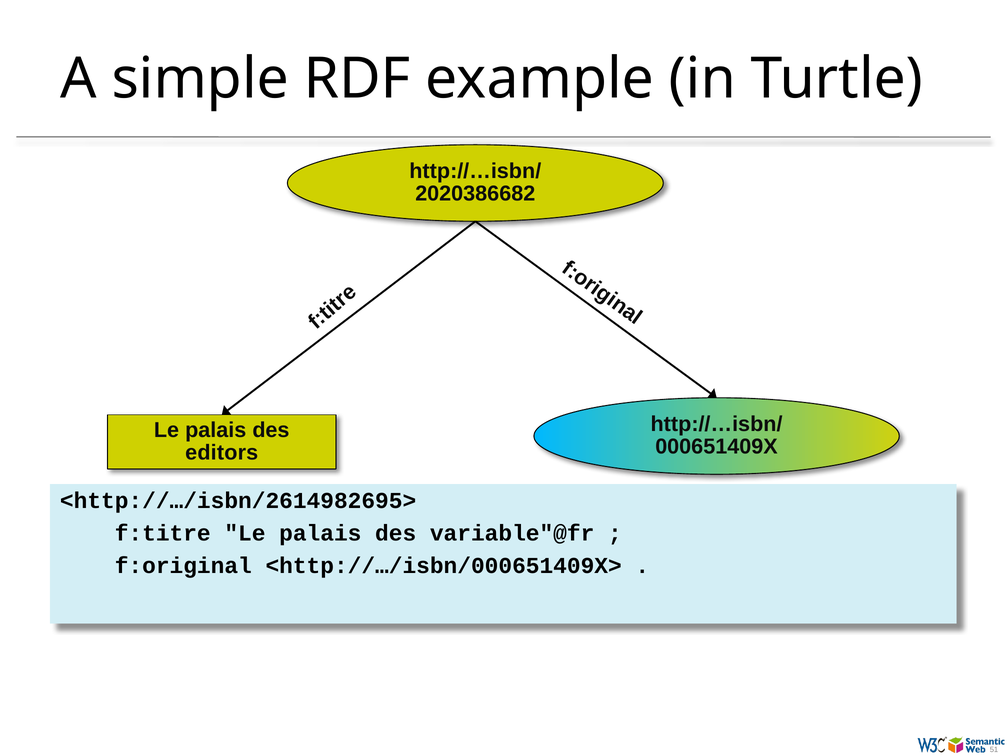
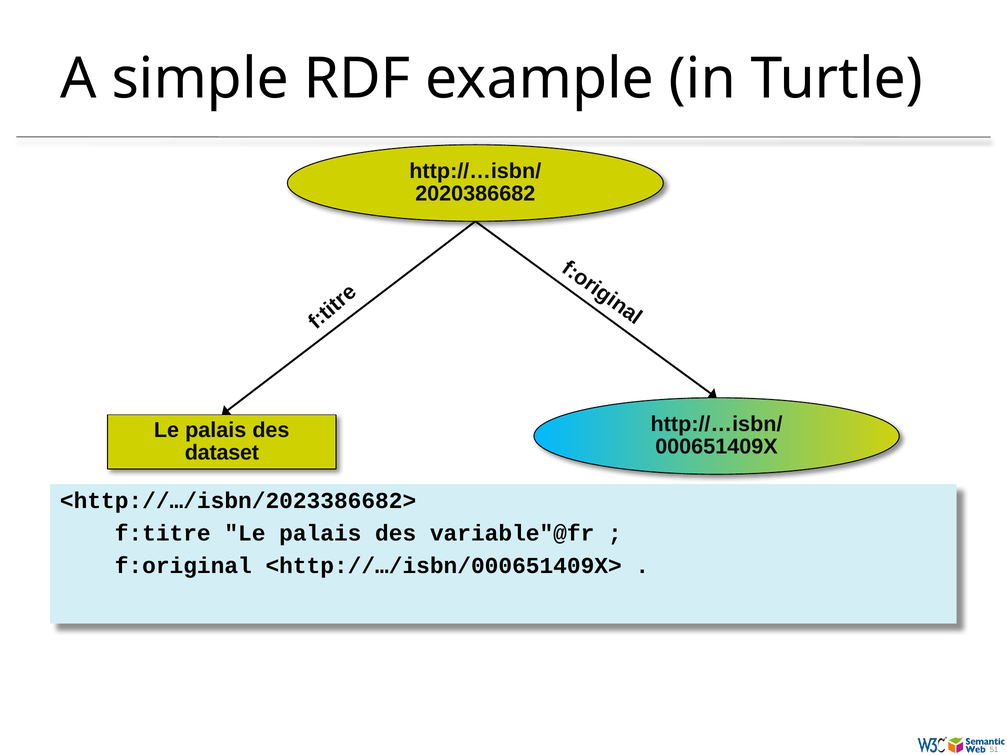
editors: editors -> dataset
<http://…/isbn/2614982695>: <http://…/isbn/2614982695> -> <http://…/isbn/2023386682>
